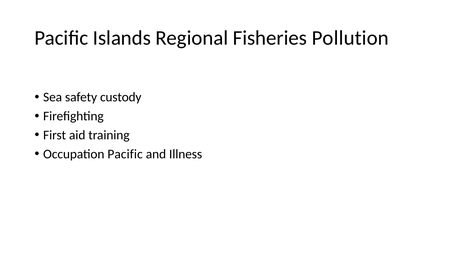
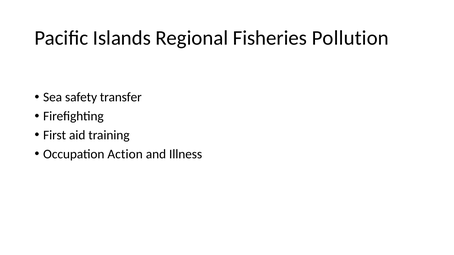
custody: custody -> transfer
Occupation Pacific: Pacific -> Action
